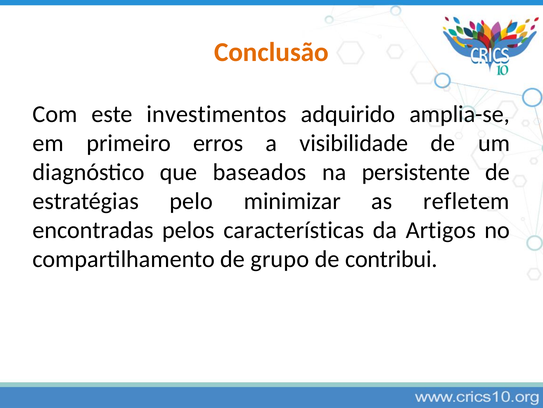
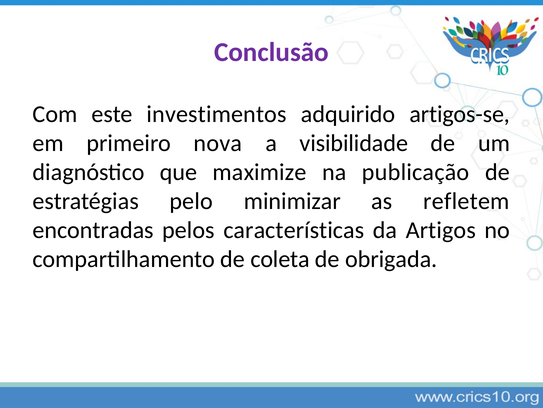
Conclusão colour: orange -> purple
amplia-se: amplia-se -> artigos-se
erros: erros -> nova
baseados: baseados -> maximize
persistente: persistente -> publicação
grupo: grupo -> coleta
contribui: contribui -> obrigada
